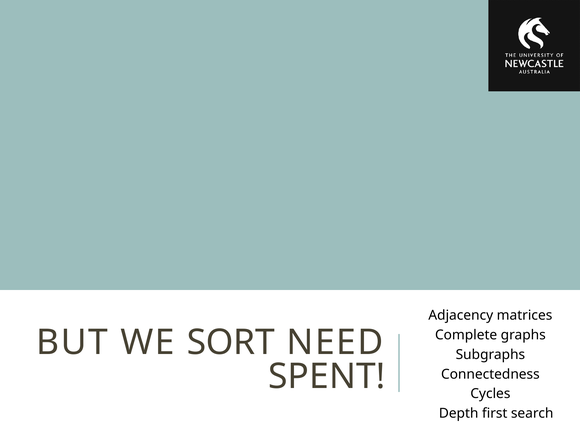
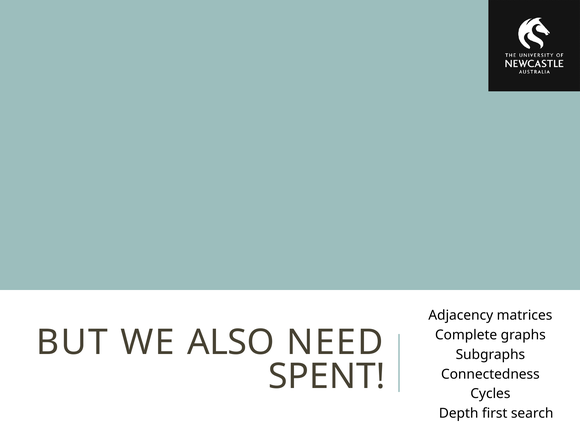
SORT: SORT -> ALSO
